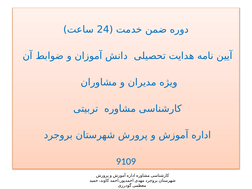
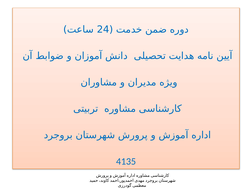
9109: 9109 -> 4135
